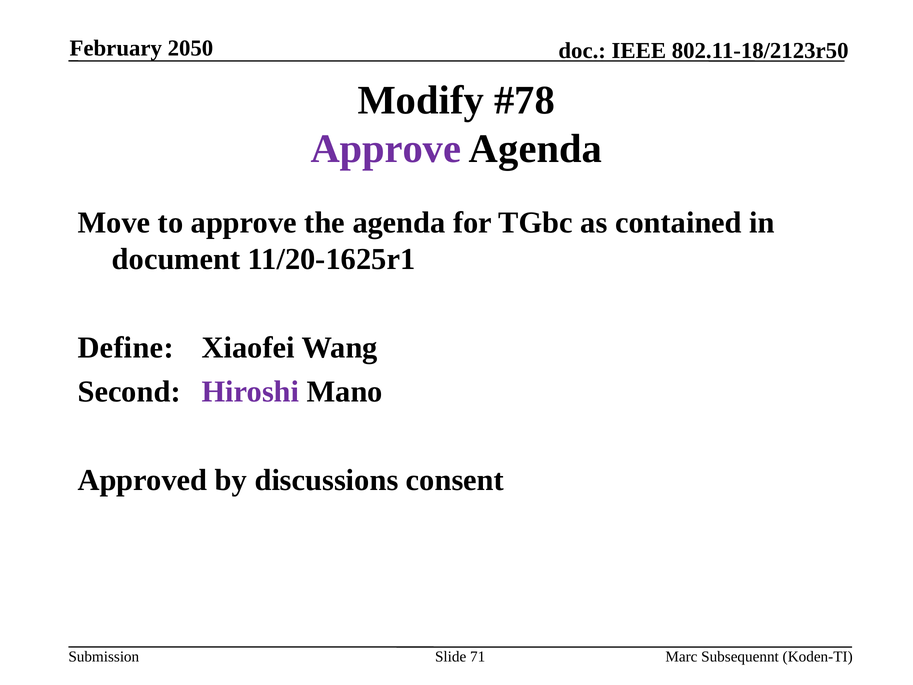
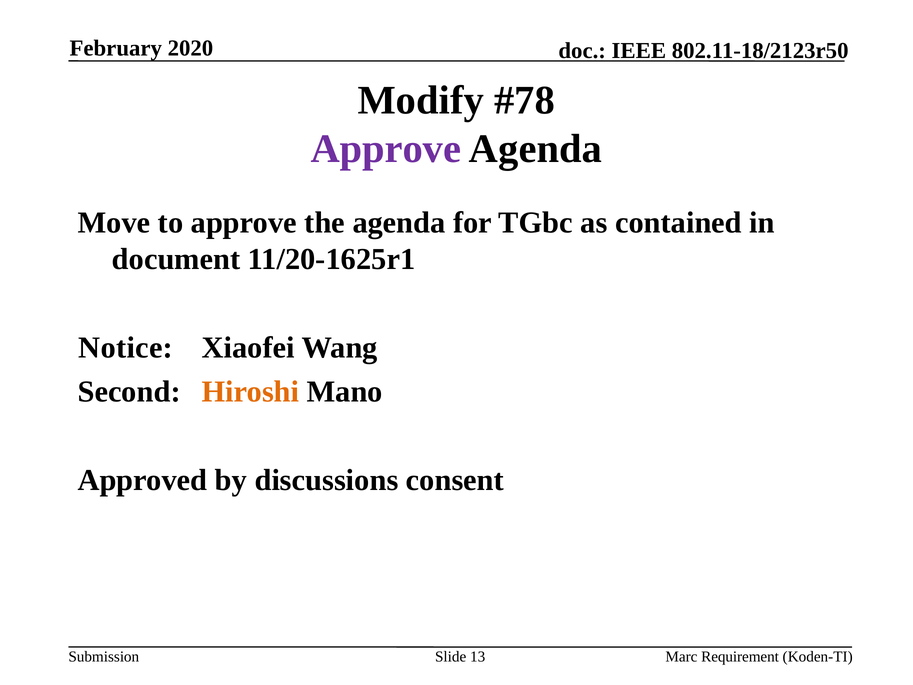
2050: 2050 -> 2020
Define: Define -> Notice
Hiroshi colour: purple -> orange
71: 71 -> 13
Subsequennt: Subsequennt -> Requirement
